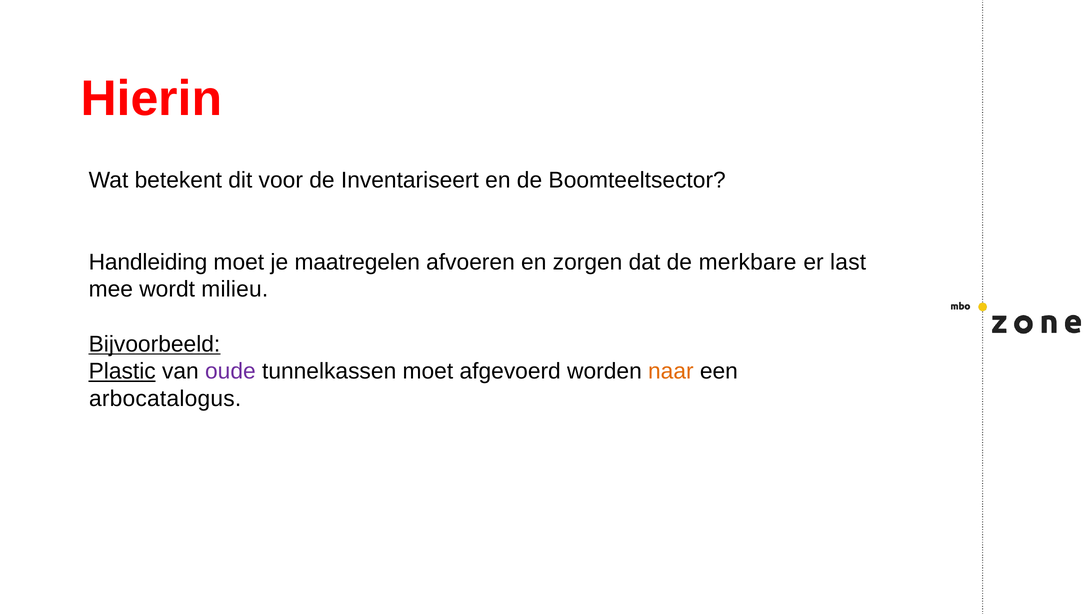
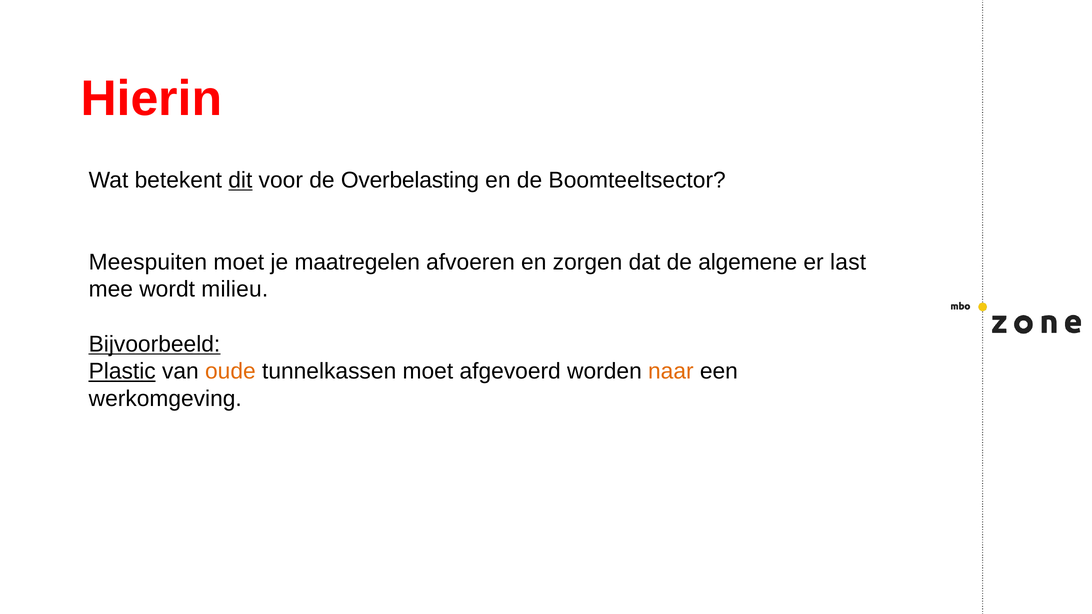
dit underline: none -> present
Inventariseert: Inventariseert -> Overbelasting
Handleiding: Handleiding -> Meespuiten
merkbare: merkbare -> algemene
oude colour: purple -> orange
arbocatalogus: arbocatalogus -> werkomgeving
